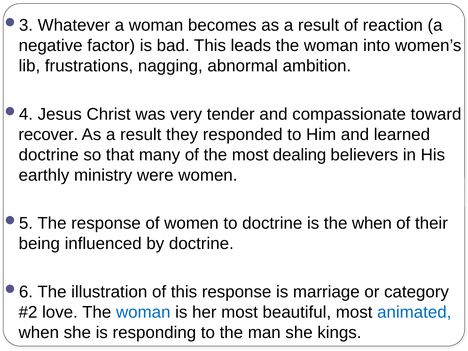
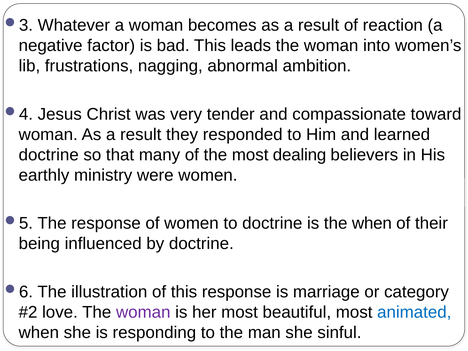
recover at (48, 135): recover -> woman
woman at (143, 312) colour: blue -> purple
kings: kings -> sinful
